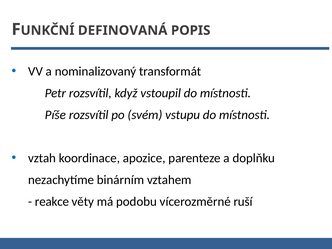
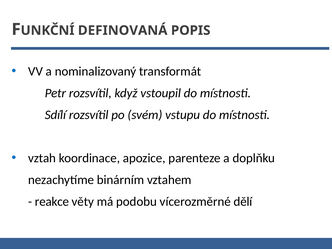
Píše: Píše -> Sdílí
ruší: ruší -> dělí
